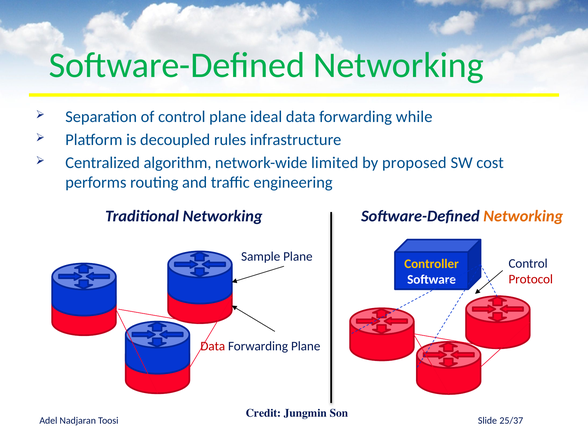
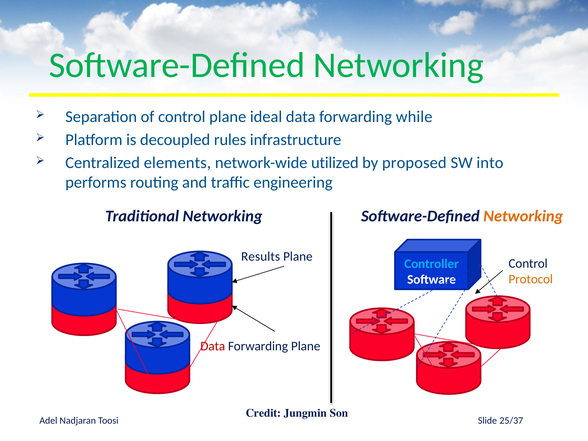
algorithm: algorithm -> elements
limited: limited -> utilized
cost: cost -> into
Sample: Sample -> Results
Controller colour: yellow -> light blue
Protocol colour: red -> orange
